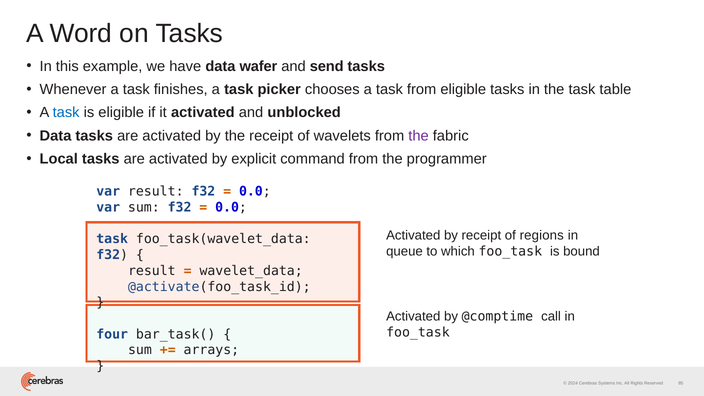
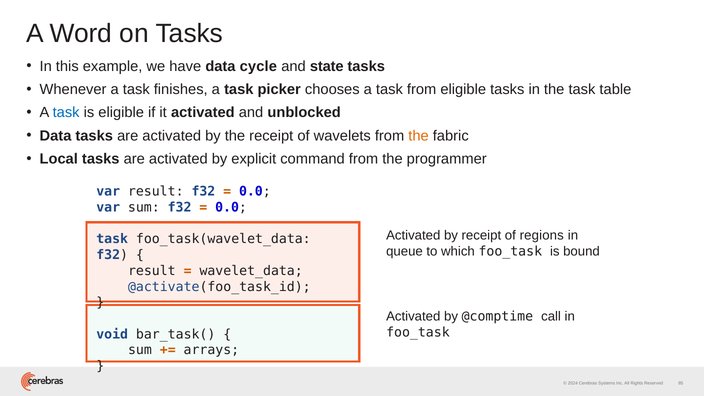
wafer: wafer -> cycle
send: send -> state
the at (419, 136) colour: purple -> orange
four: four -> void
